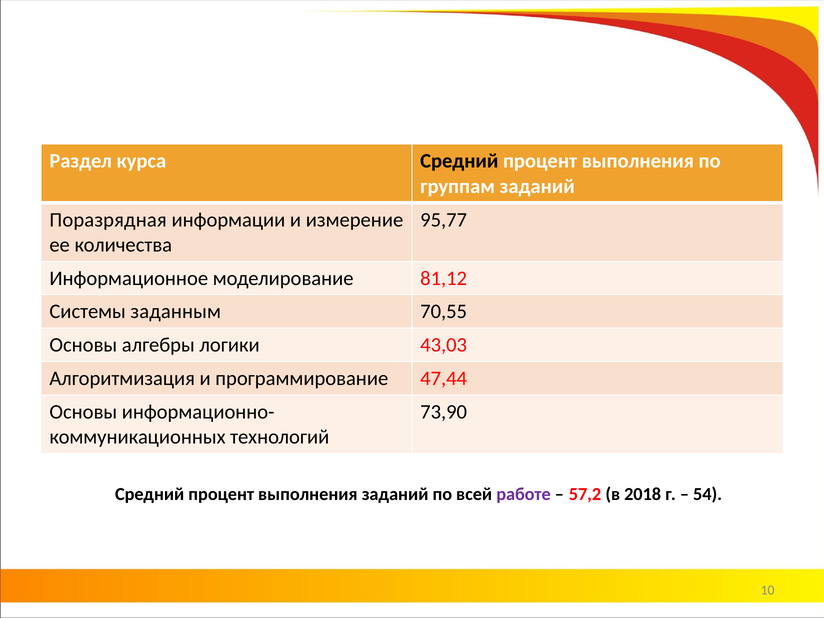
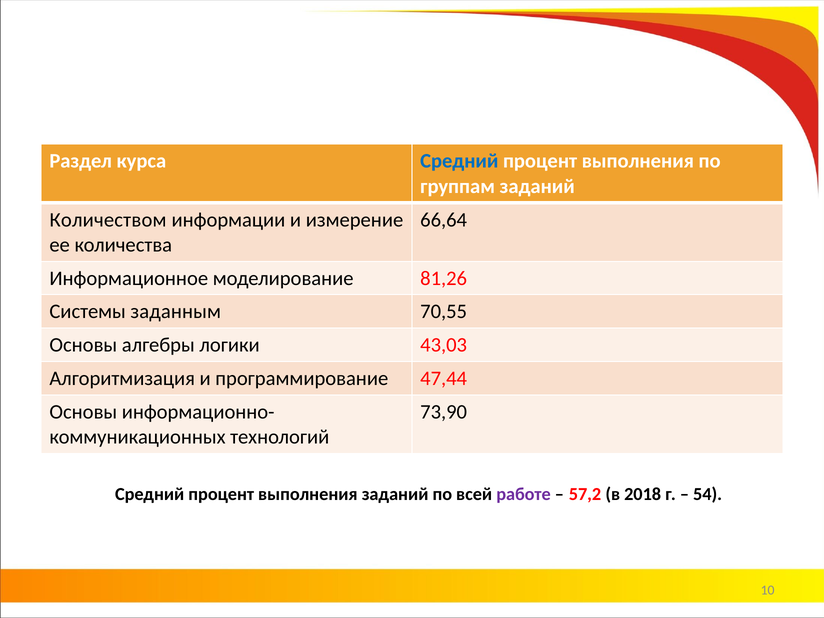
Средний at (459, 161) colour: black -> blue
Поразрядная: Поразрядная -> Количеством
95,77: 95,77 -> 66,64
81,12: 81,12 -> 81,26
